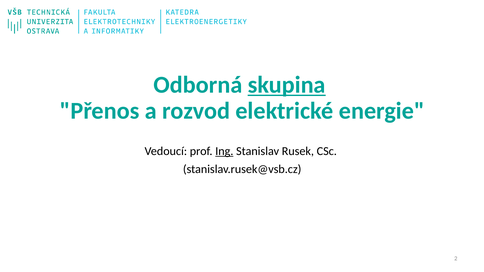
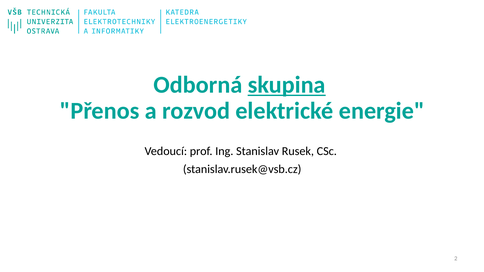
Ing underline: present -> none
